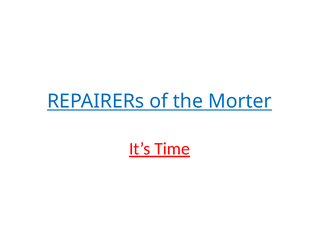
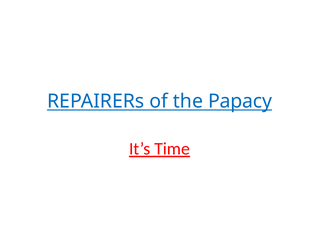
Morter: Morter -> Papacy
